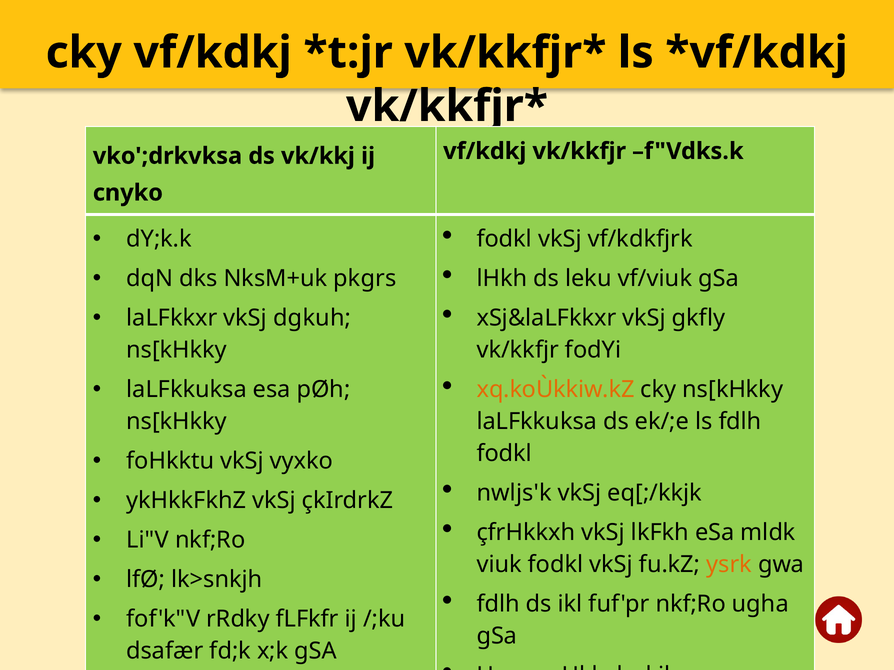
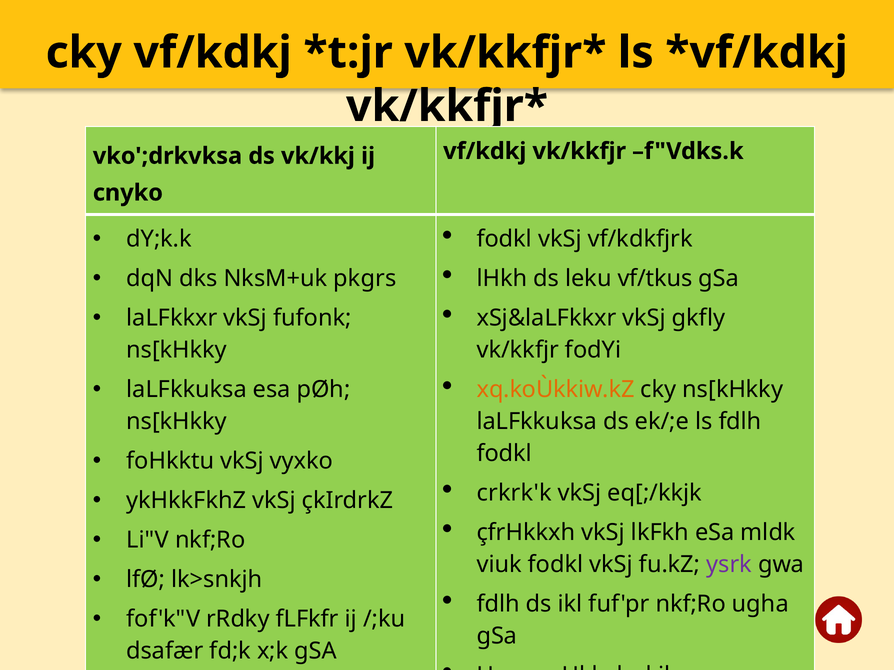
vf/viuk: vf/viuk -> vf/tkus
dgkuh: dgkuh -> fufonk
nwljs'k: nwljs'k -> crkrk'k
ysrk colour: orange -> purple
